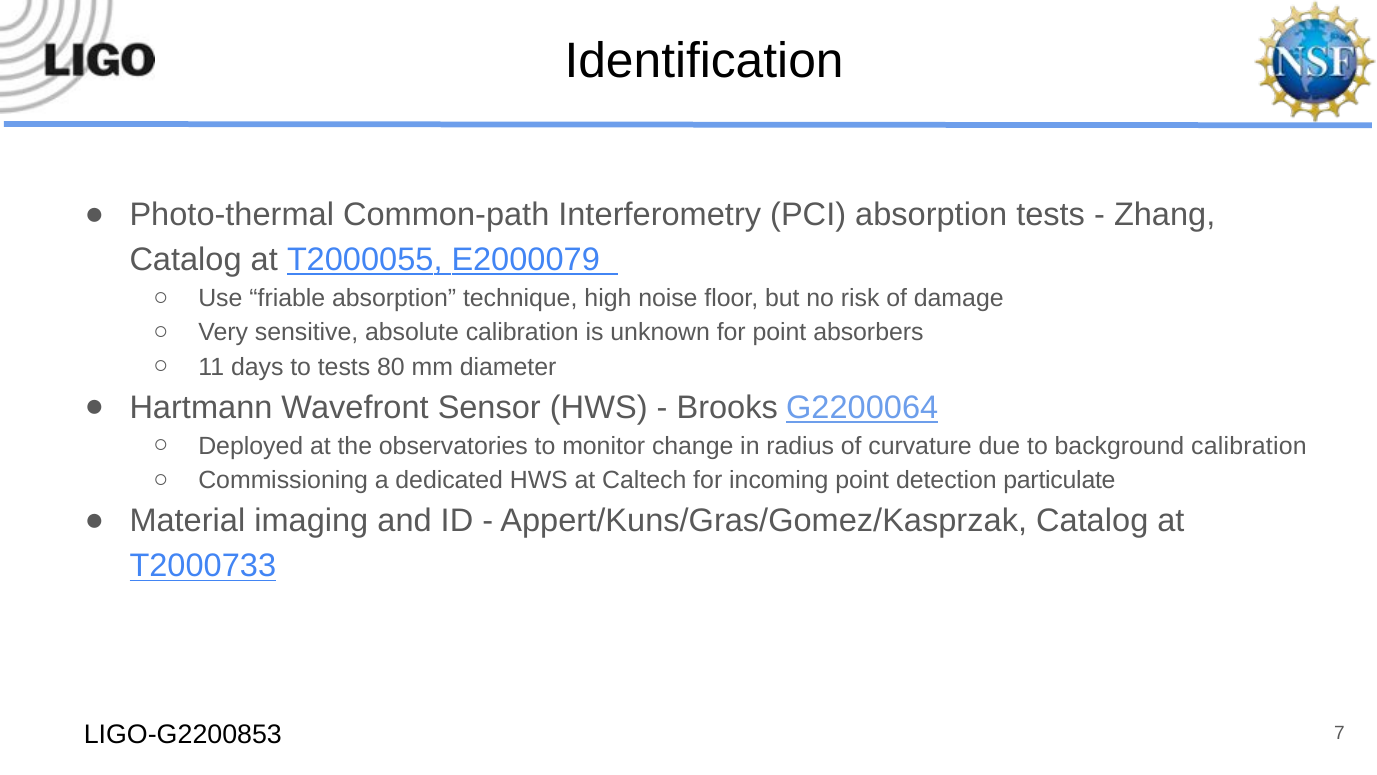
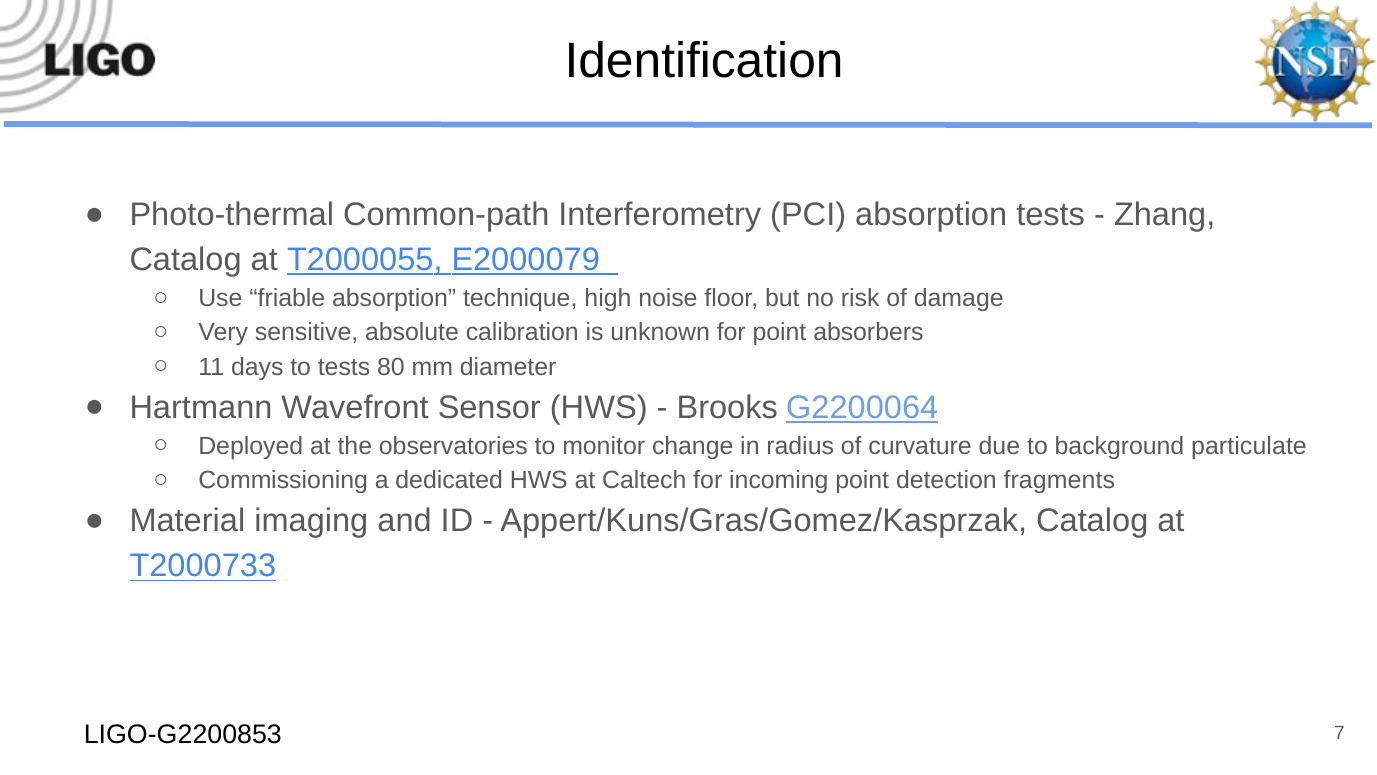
background calibration: calibration -> particulate
particulate: particulate -> fragments
